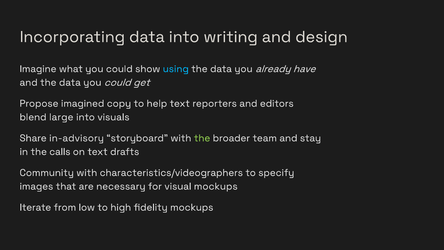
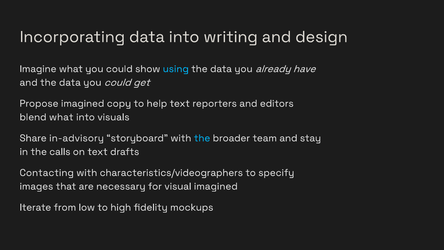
blend large: large -> what
the at (202, 138) colour: light green -> light blue
Community: Community -> Contacting
visual mockups: mockups -> imagined
